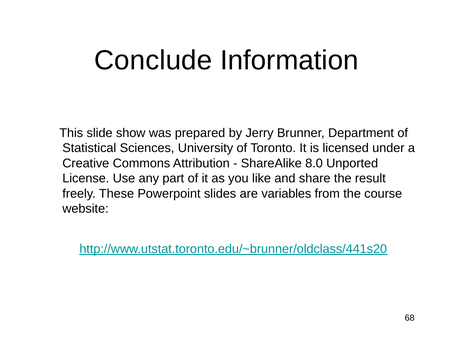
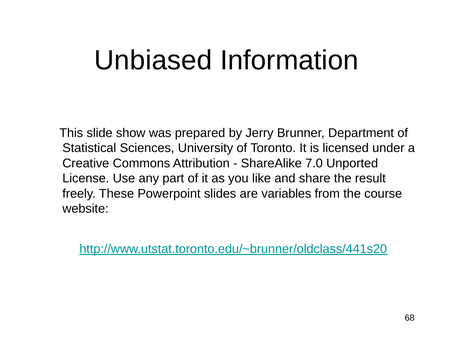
Conclude: Conclude -> Unbiased
8.0: 8.0 -> 7.0
